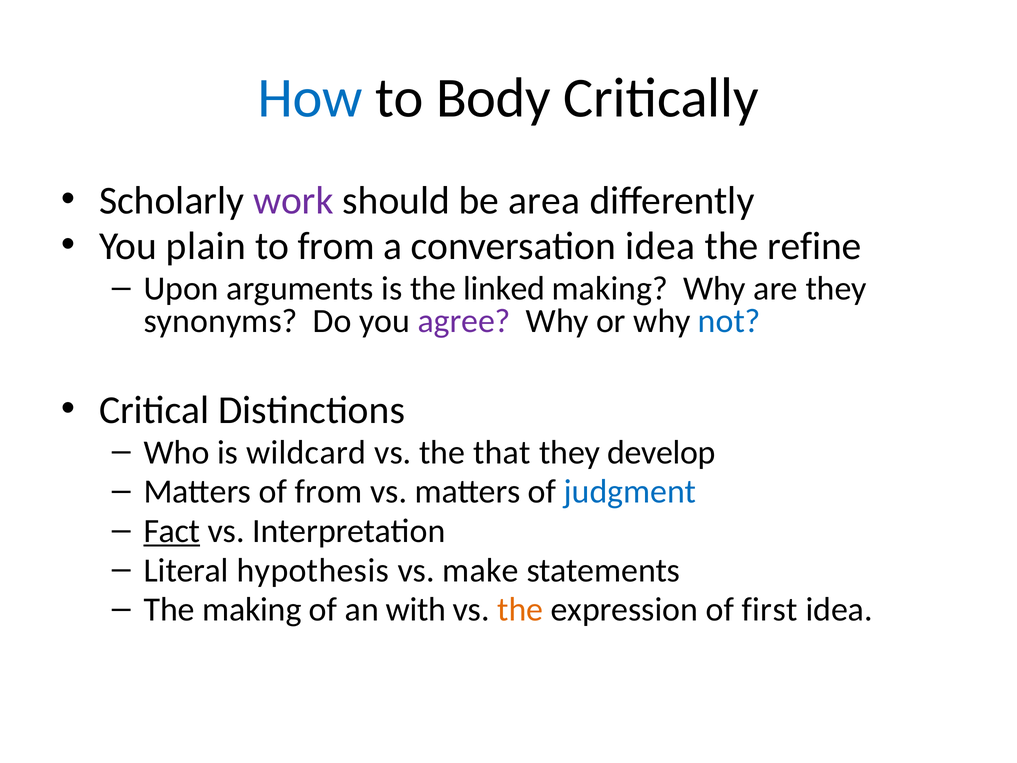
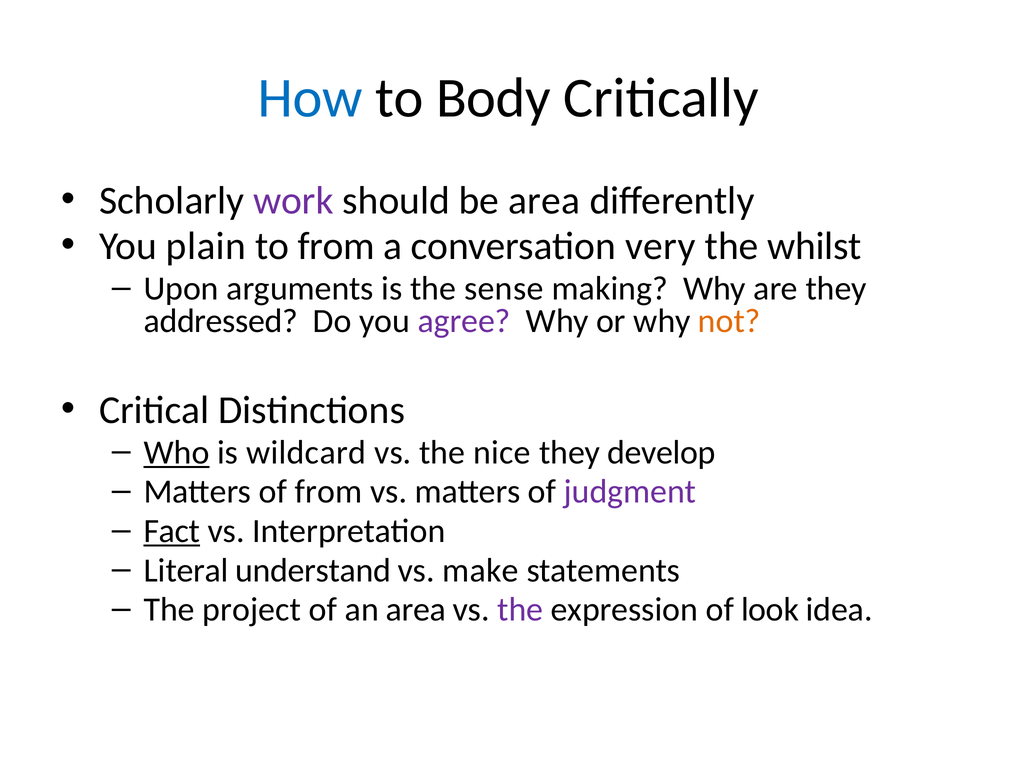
conversation idea: idea -> very
refine: refine -> whilst
linked: linked -> sense
synonyms: synonyms -> addressed
not colour: blue -> orange
Who underline: none -> present
that: that -> nice
judgment colour: blue -> purple
hypothesis: hypothesis -> understand
The making: making -> project
an with: with -> area
the at (520, 610) colour: orange -> purple
first: first -> look
